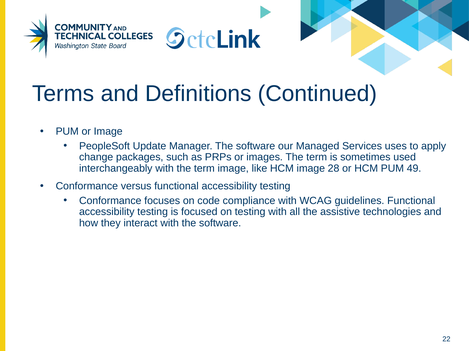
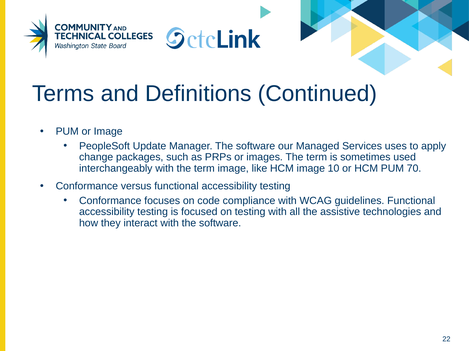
28: 28 -> 10
49: 49 -> 70
